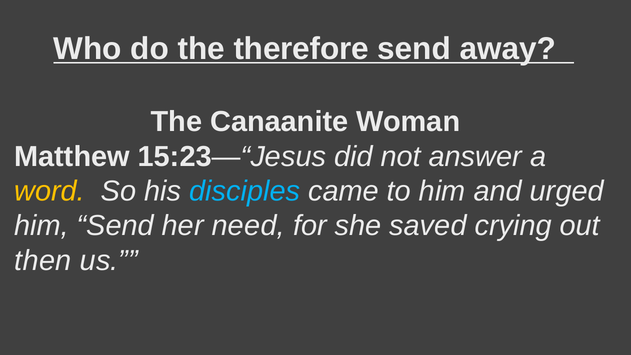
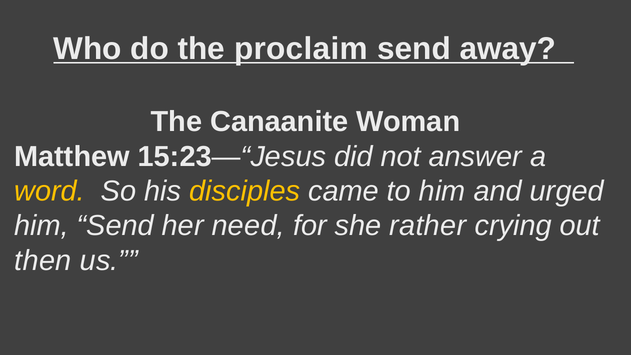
therefore: therefore -> proclaim
disciples colour: light blue -> yellow
saved: saved -> rather
